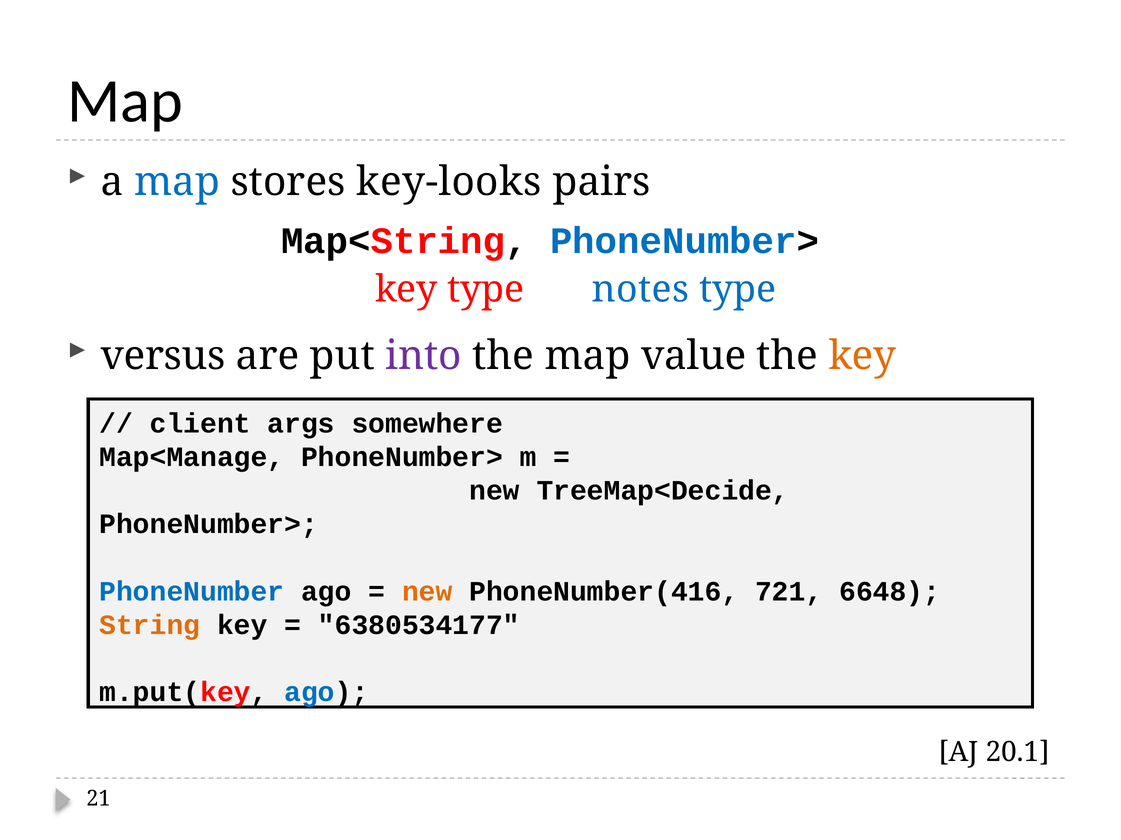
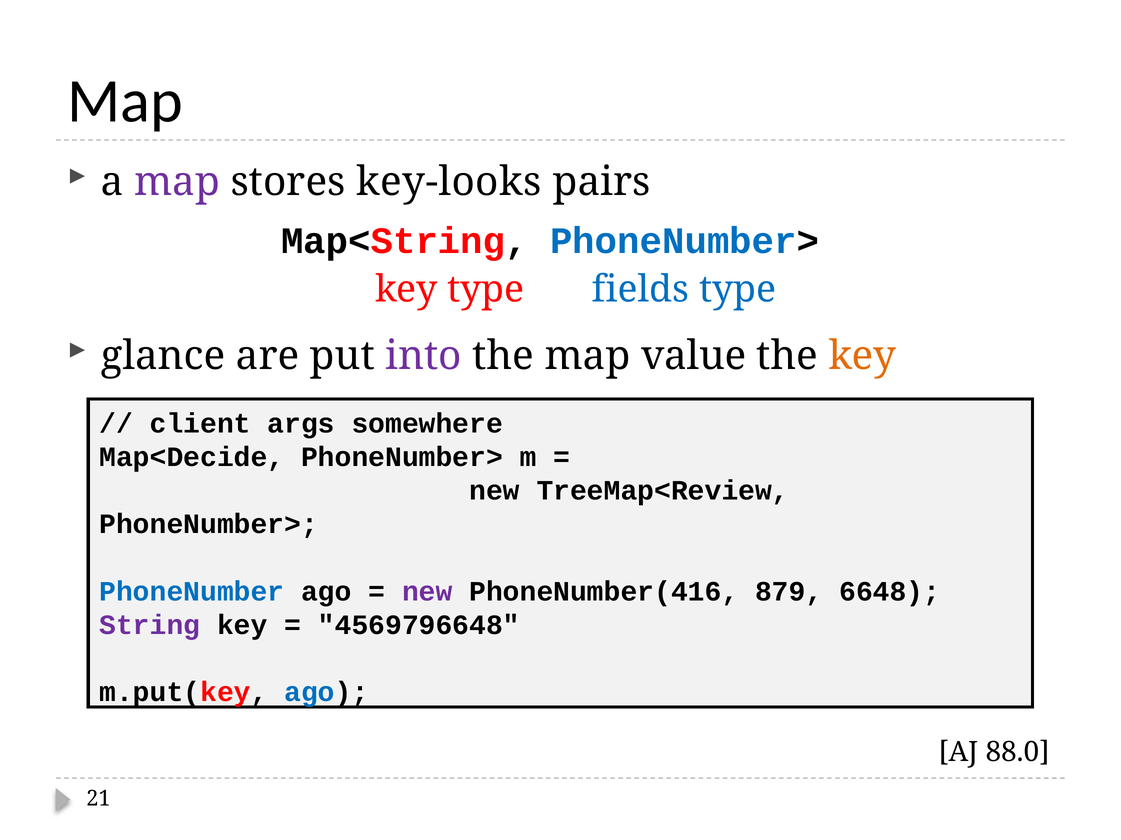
map at (177, 182) colour: blue -> purple
notes: notes -> fields
versus: versus -> glance
Map<Manage: Map<Manage -> Map<Decide
TreeMap<Decide: TreeMap<Decide -> TreeMap<Review
new at (427, 592) colour: orange -> purple
721: 721 -> 879
String colour: orange -> purple
6380534177: 6380534177 -> 4569796648
20.1: 20.1 -> 88.0
